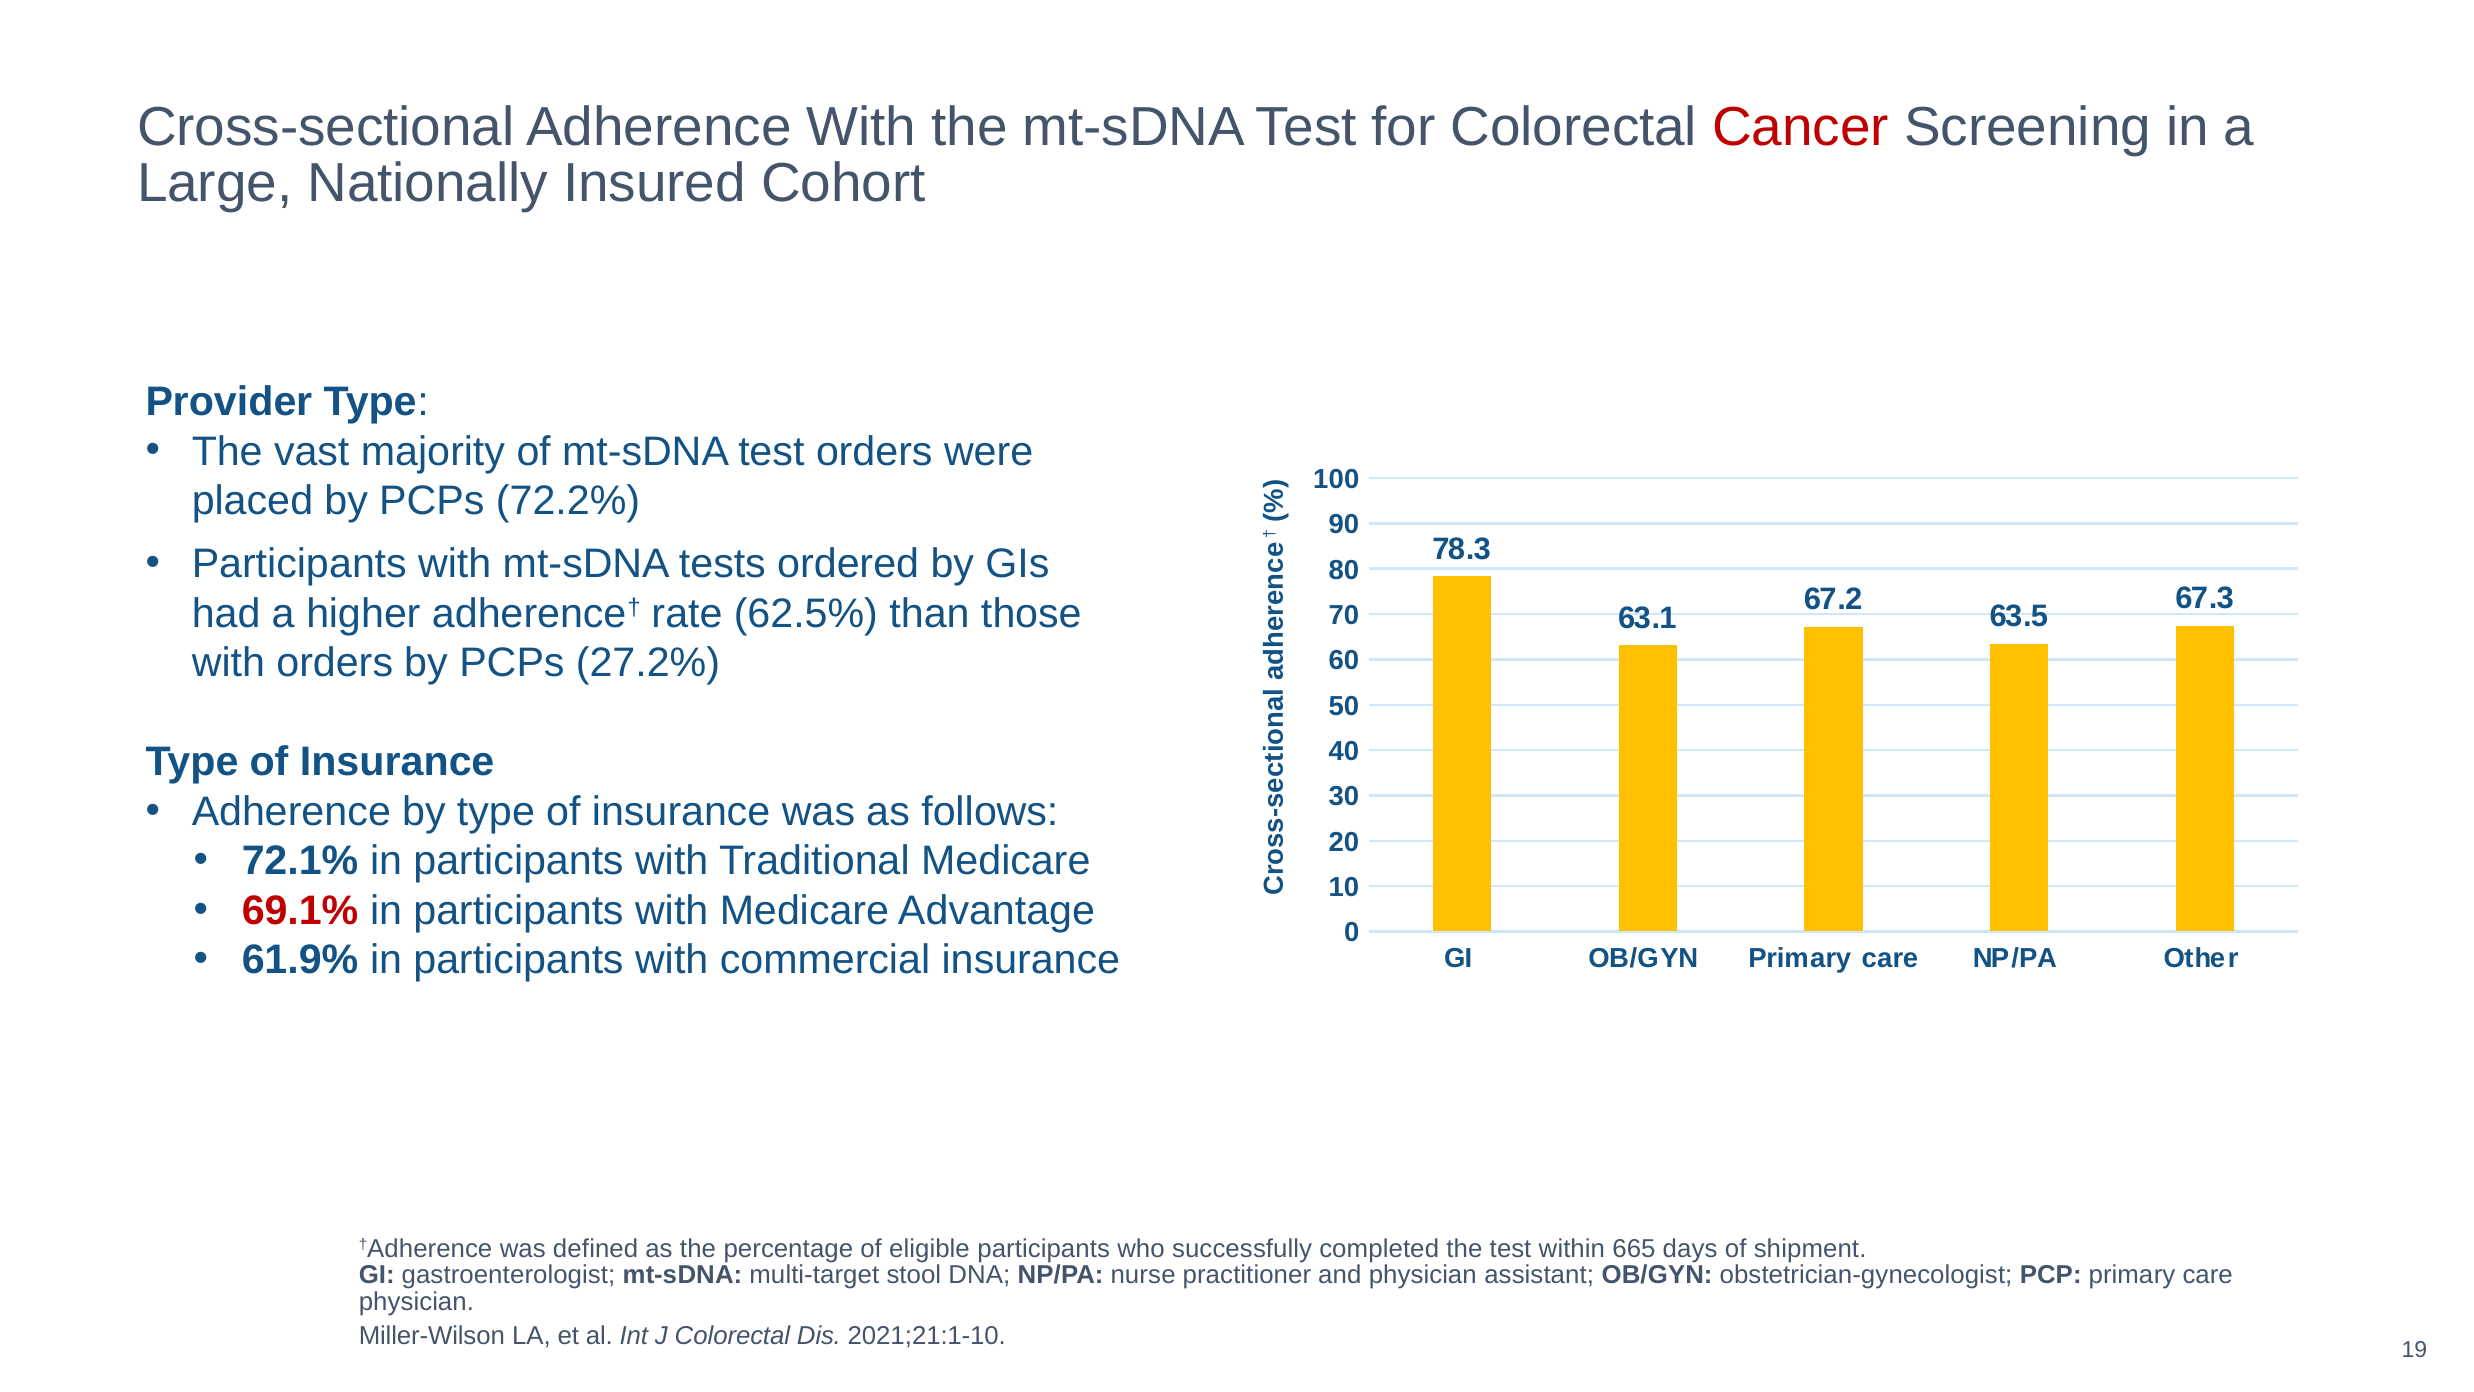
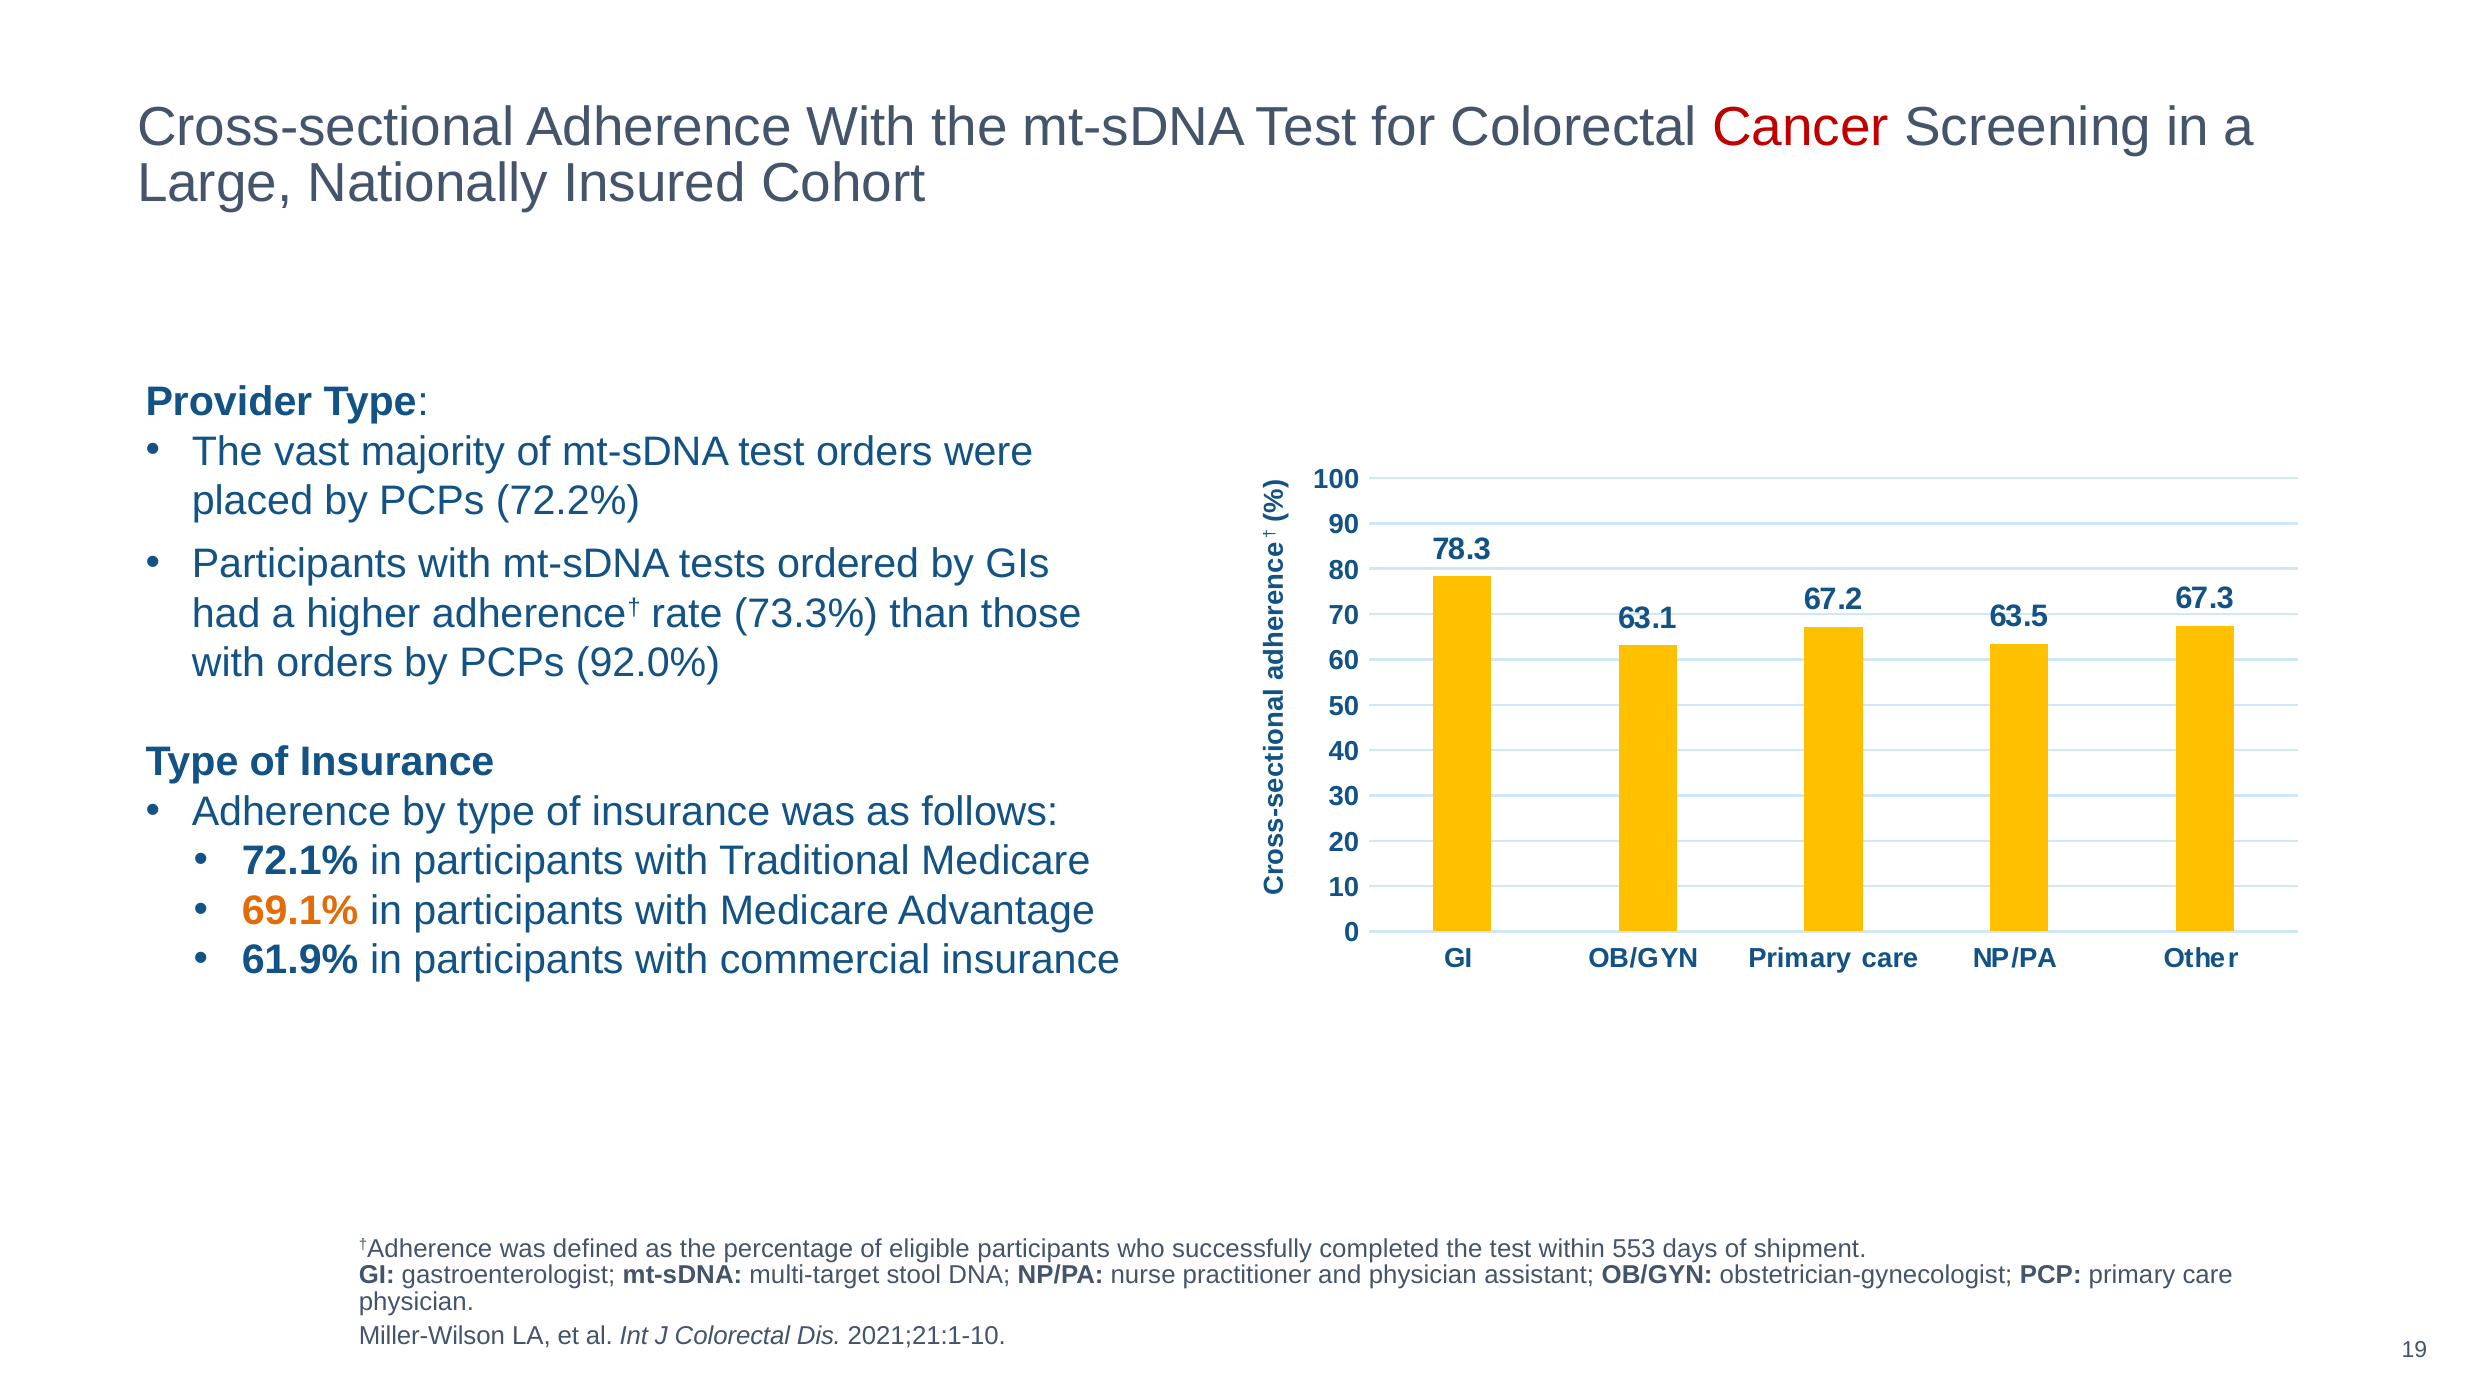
62.5%: 62.5% -> 73.3%
27.2%: 27.2% -> 92.0%
69.1% colour: red -> orange
665: 665 -> 553
